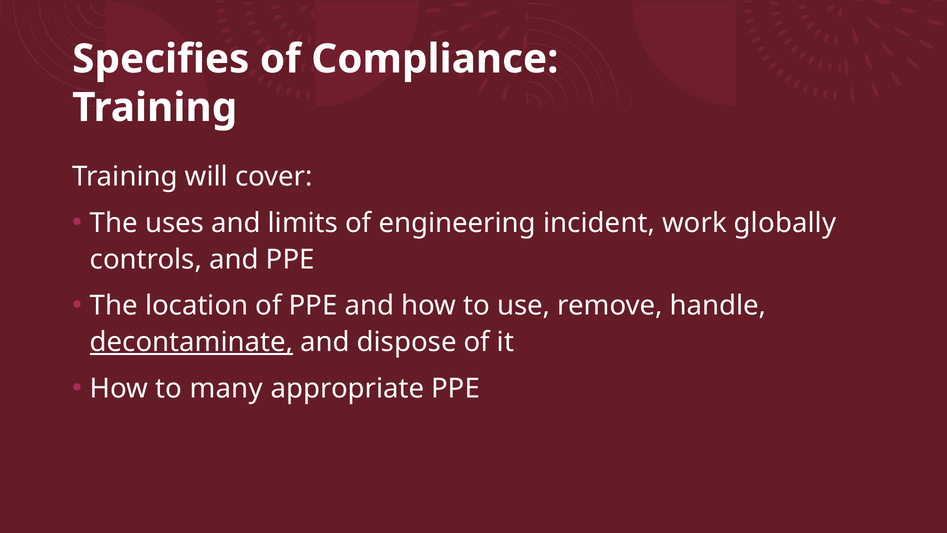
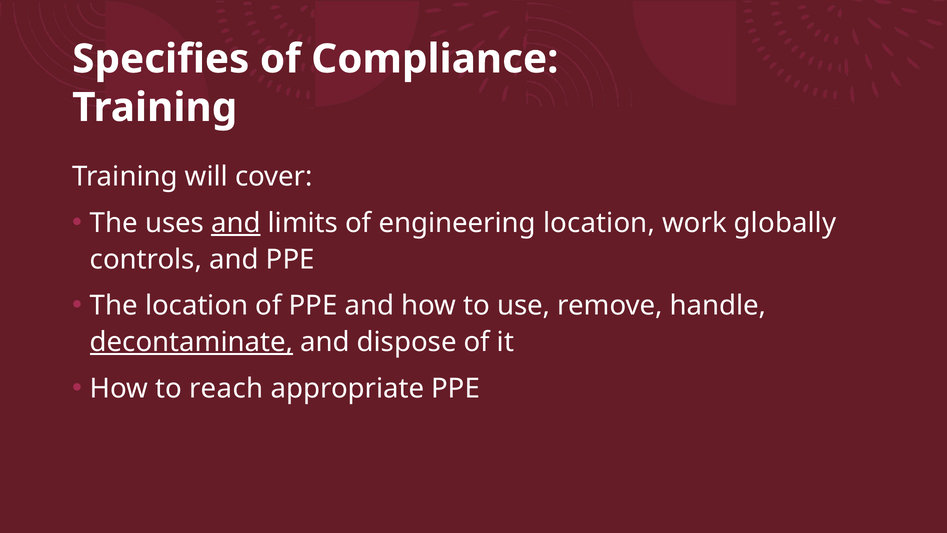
and at (236, 223) underline: none -> present
engineering incident: incident -> location
many: many -> reach
